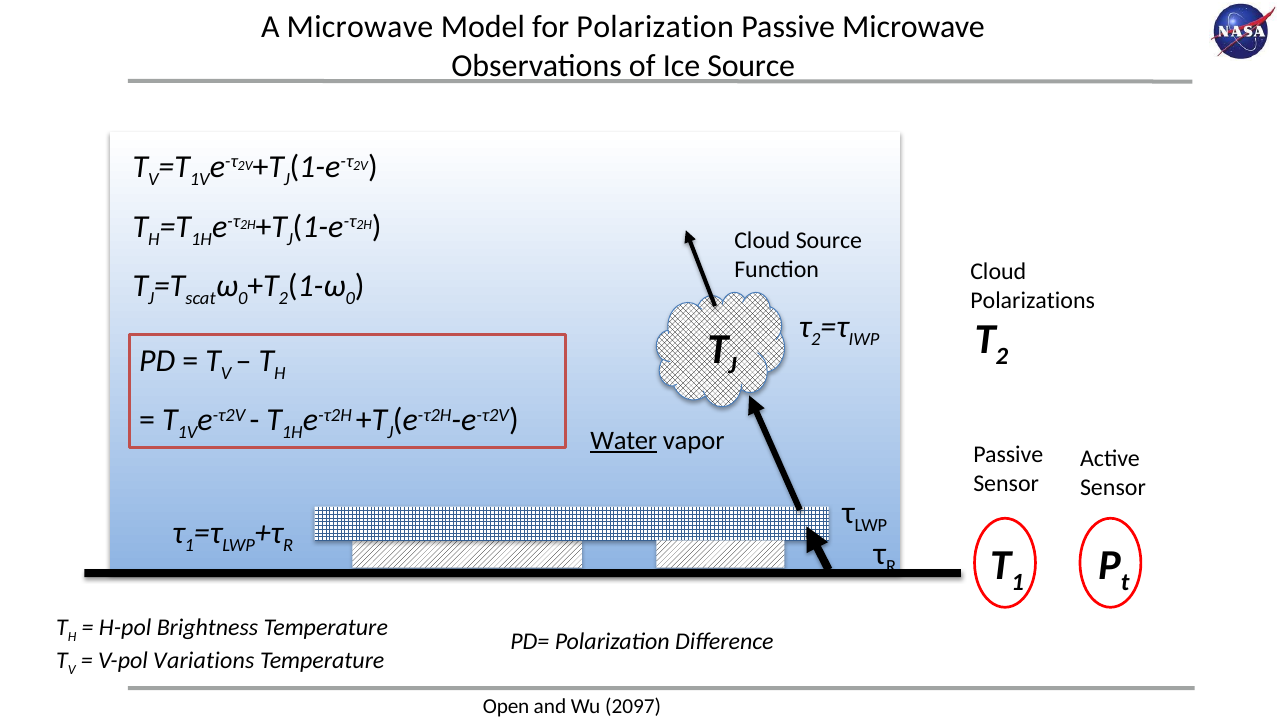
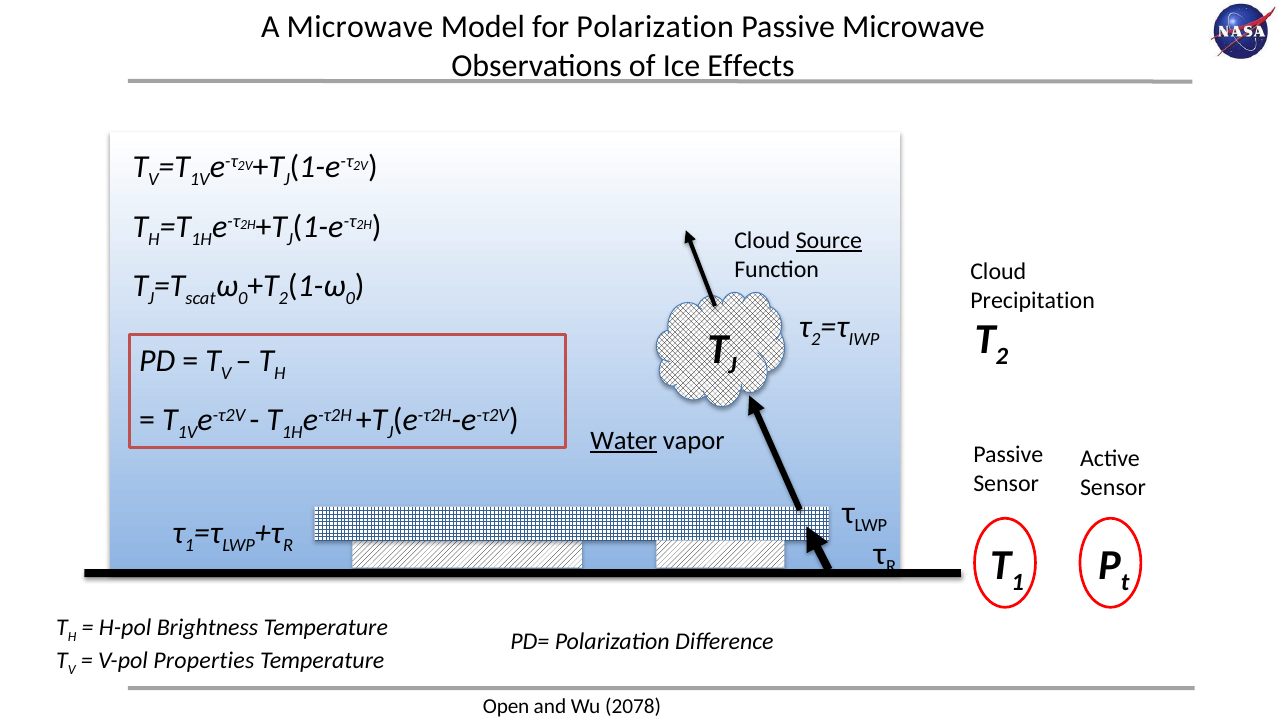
Ice Source: Source -> Effects
Source at (829, 241) underline: none -> present
Polarizations: Polarizations -> Precipitation
Variations: Variations -> Properties
2097: 2097 -> 2078
